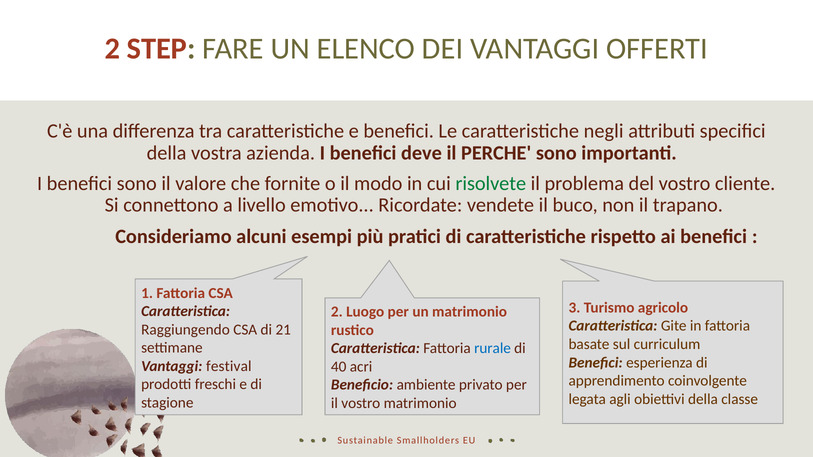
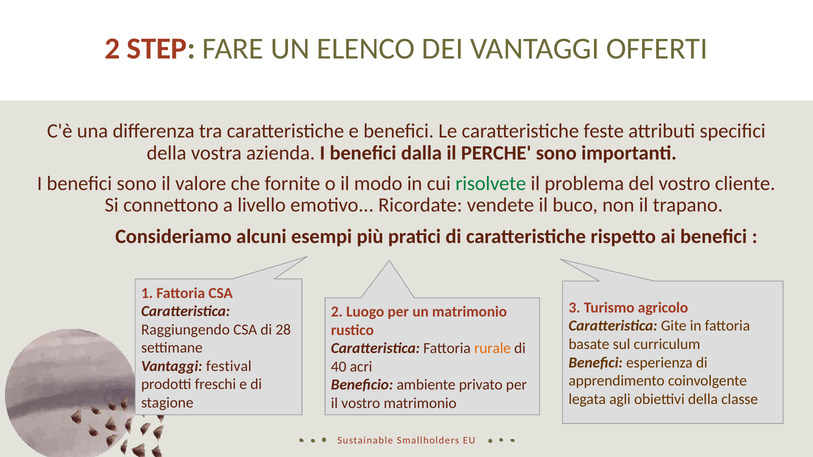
negli: negli -> feste
deve: deve -> dalla
21: 21 -> 28
rurale colour: blue -> orange
